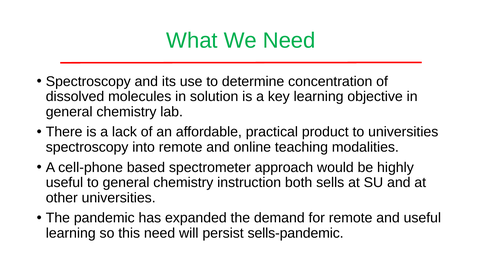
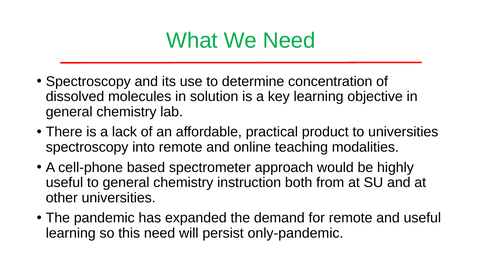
sells: sells -> from
sells-pandemic: sells-pandemic -> only-pandemic
